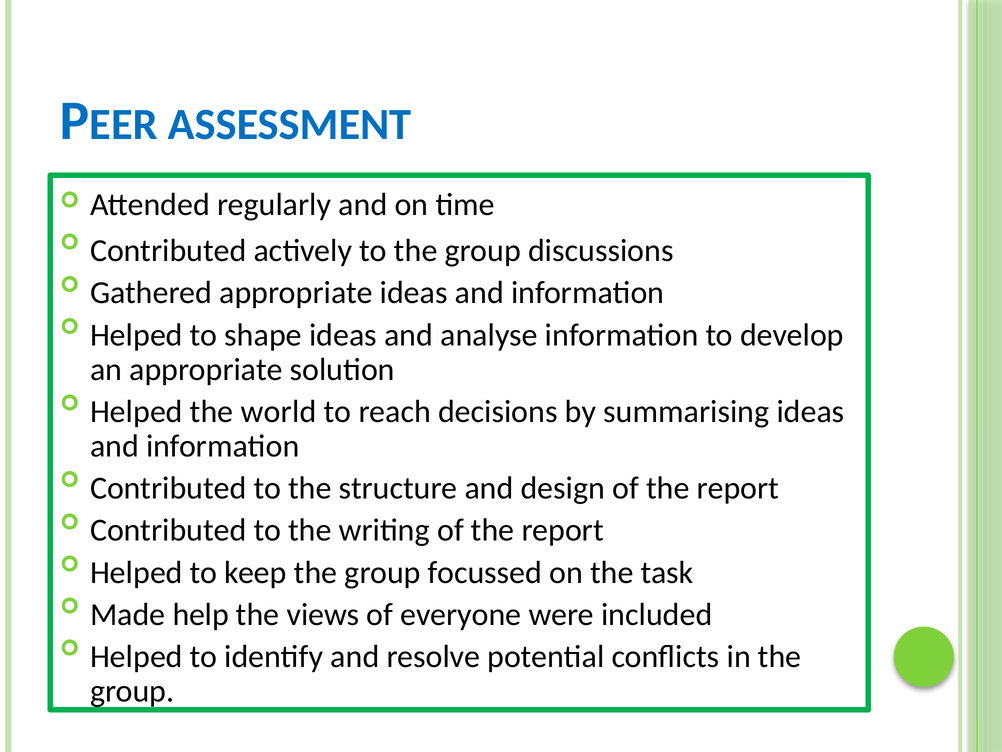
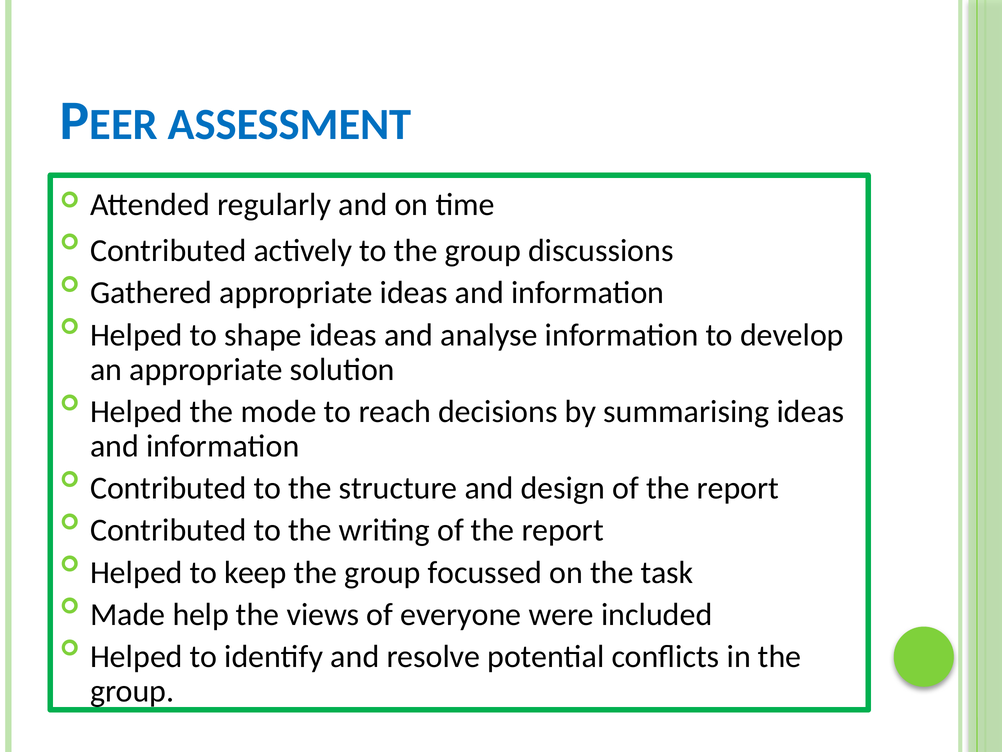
world: world -> mode
